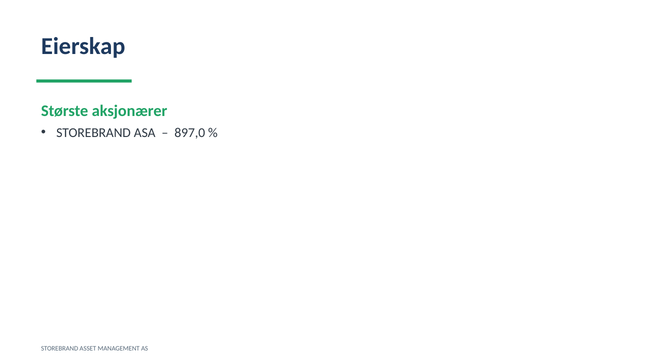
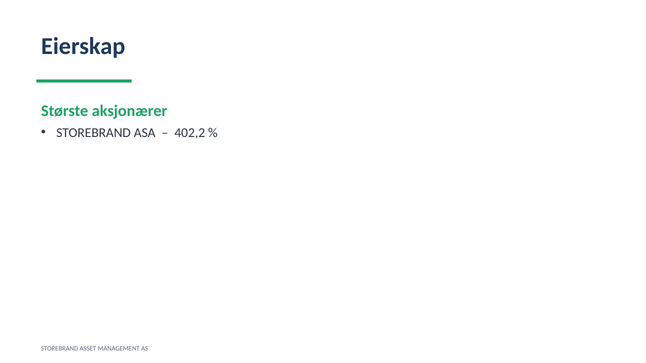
897,0: 897,0 -> 402,2
